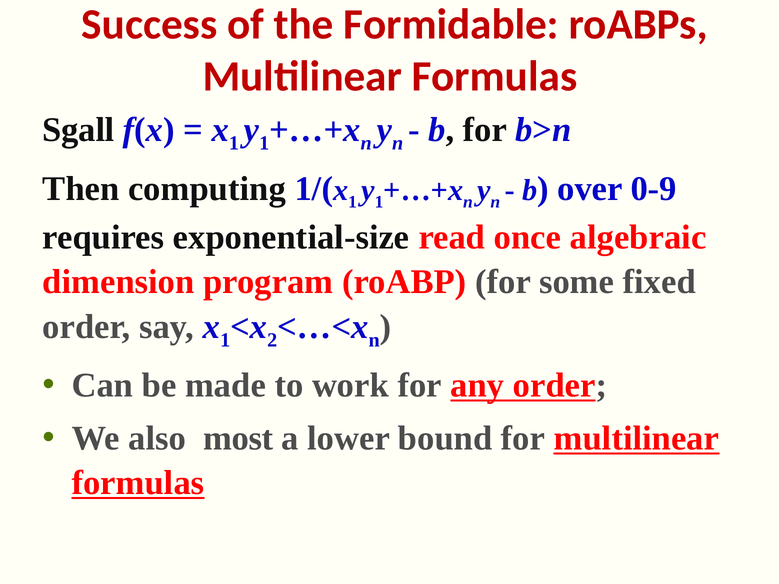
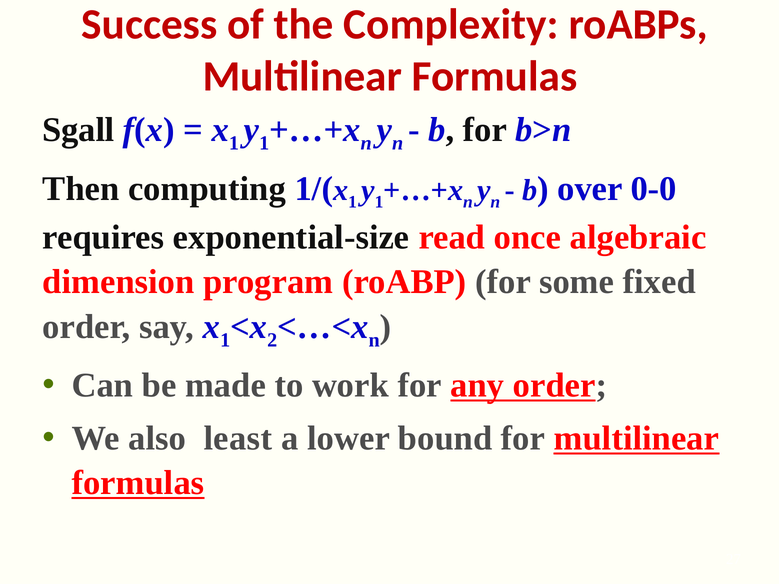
Formidable: Formidable -> Complexity
0-9: 0-9 -> 0-0
most: most -> least
